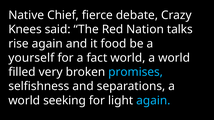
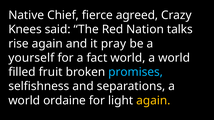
debate: debate -> agreed
food: food -> pray
very: very -> fruit
seeking: seeking -> ordaine
again at (153, 101) colour: light blue -> yellow
